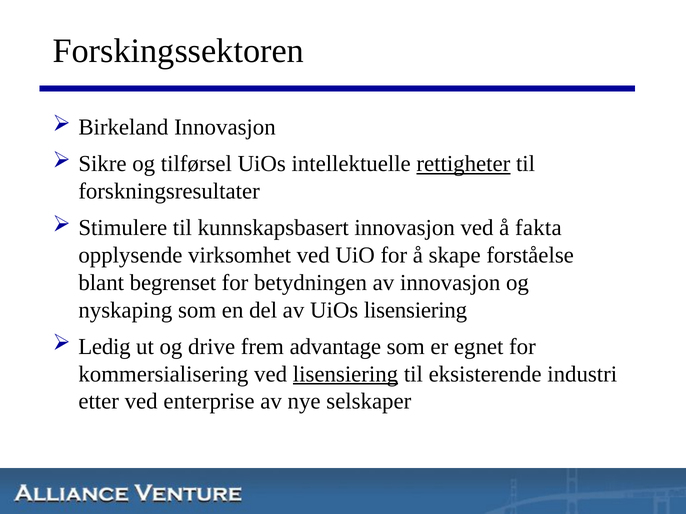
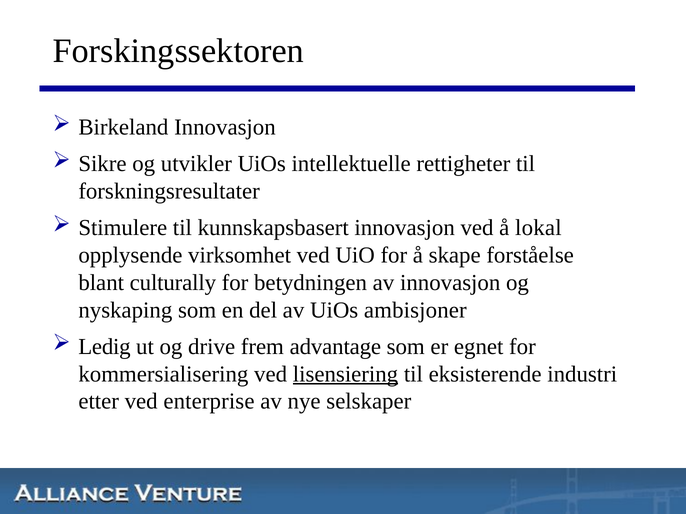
tilførsel: tilførsel -> utvikler
rettigheter underline: present -> none
fakta: fakta -> lokal
begrenset: begrenset -> culturally
UiOs lisensiering: lisensiering -> ambisjoner
